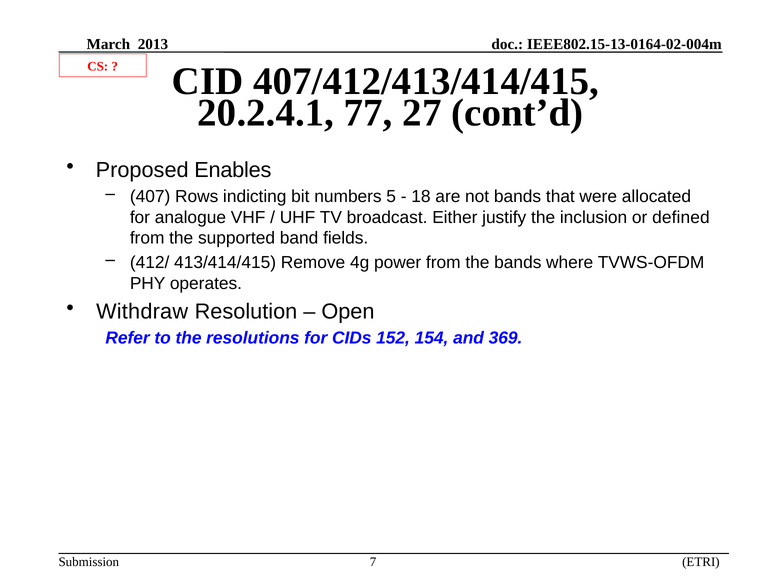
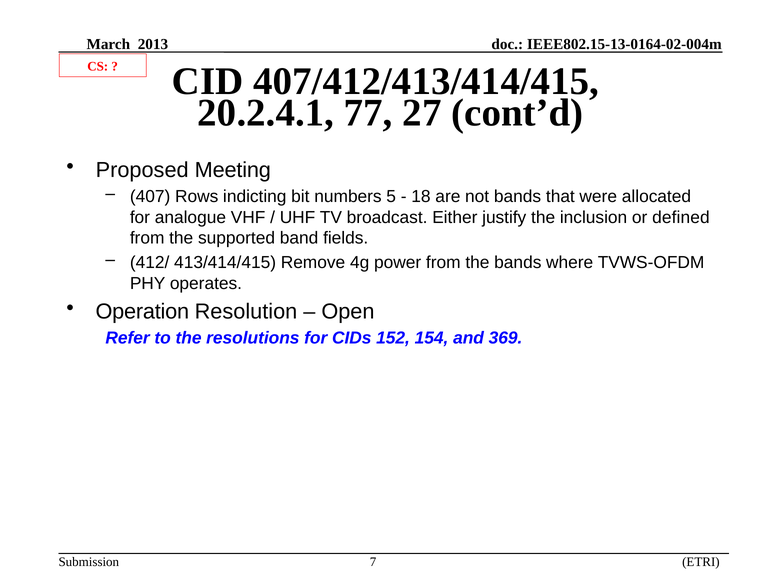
Enables: Enables -> Meeting
Withdraw: Withdraw -> Operation
